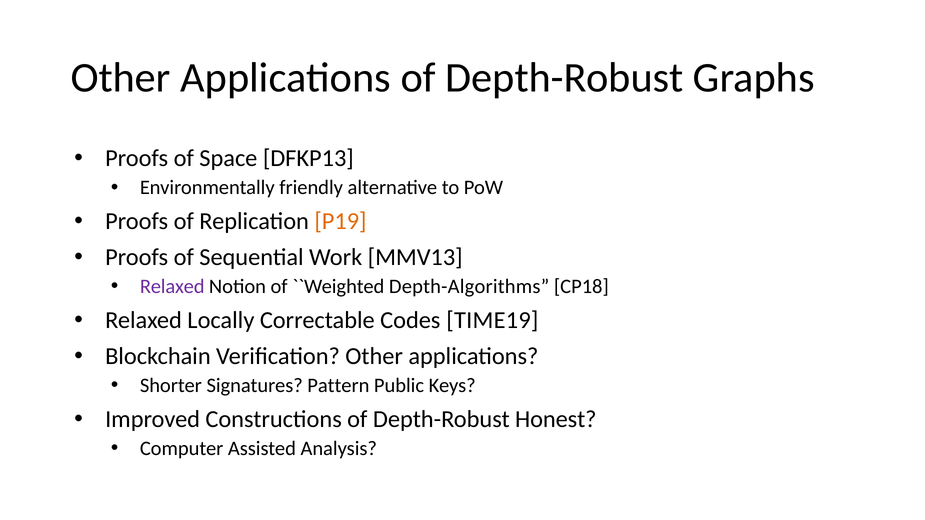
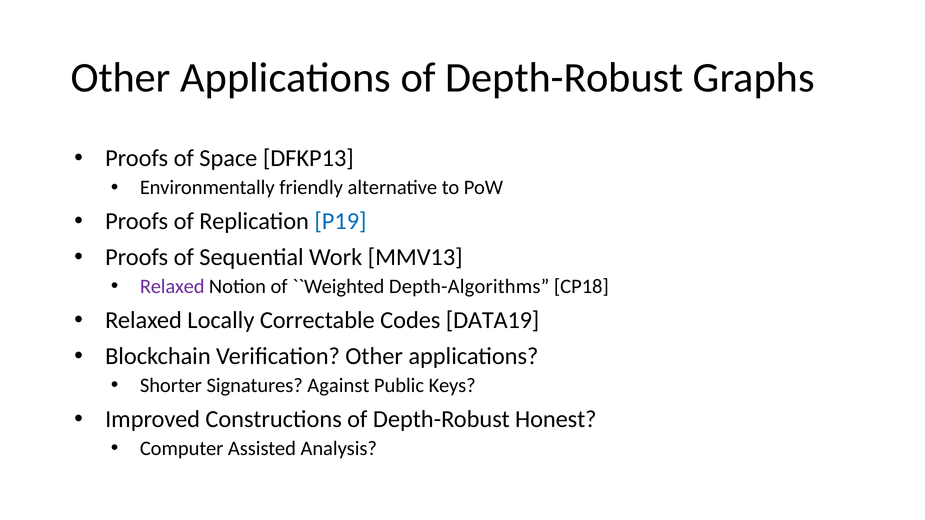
P19 colour: orange -> blue
TIME19: TIME19 -> DATA19
Pattern: Pattern -> Against
